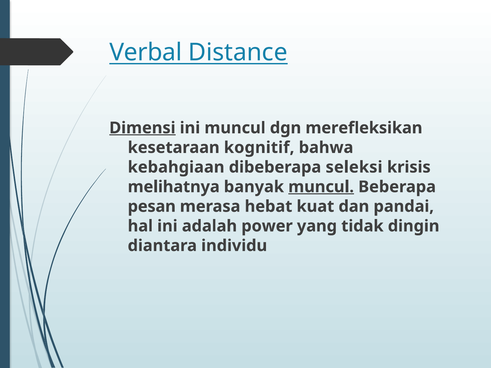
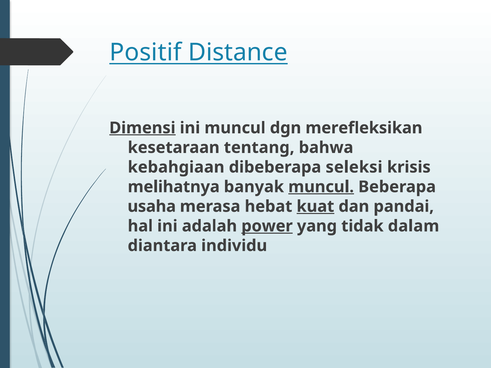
Verbal: Verbal -> Positif
kognitif: kognitif -> tentang
pesan: pesan -> usaha
kuat underline: none -> present
power underline: none -> present
dingin: dingin -> dalam
